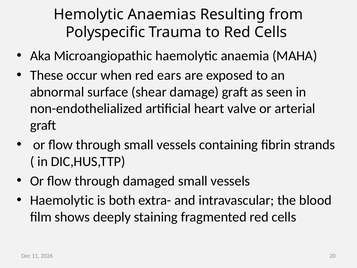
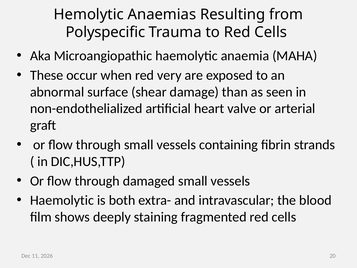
ears: ears -> very
damage graft: graft -> than
